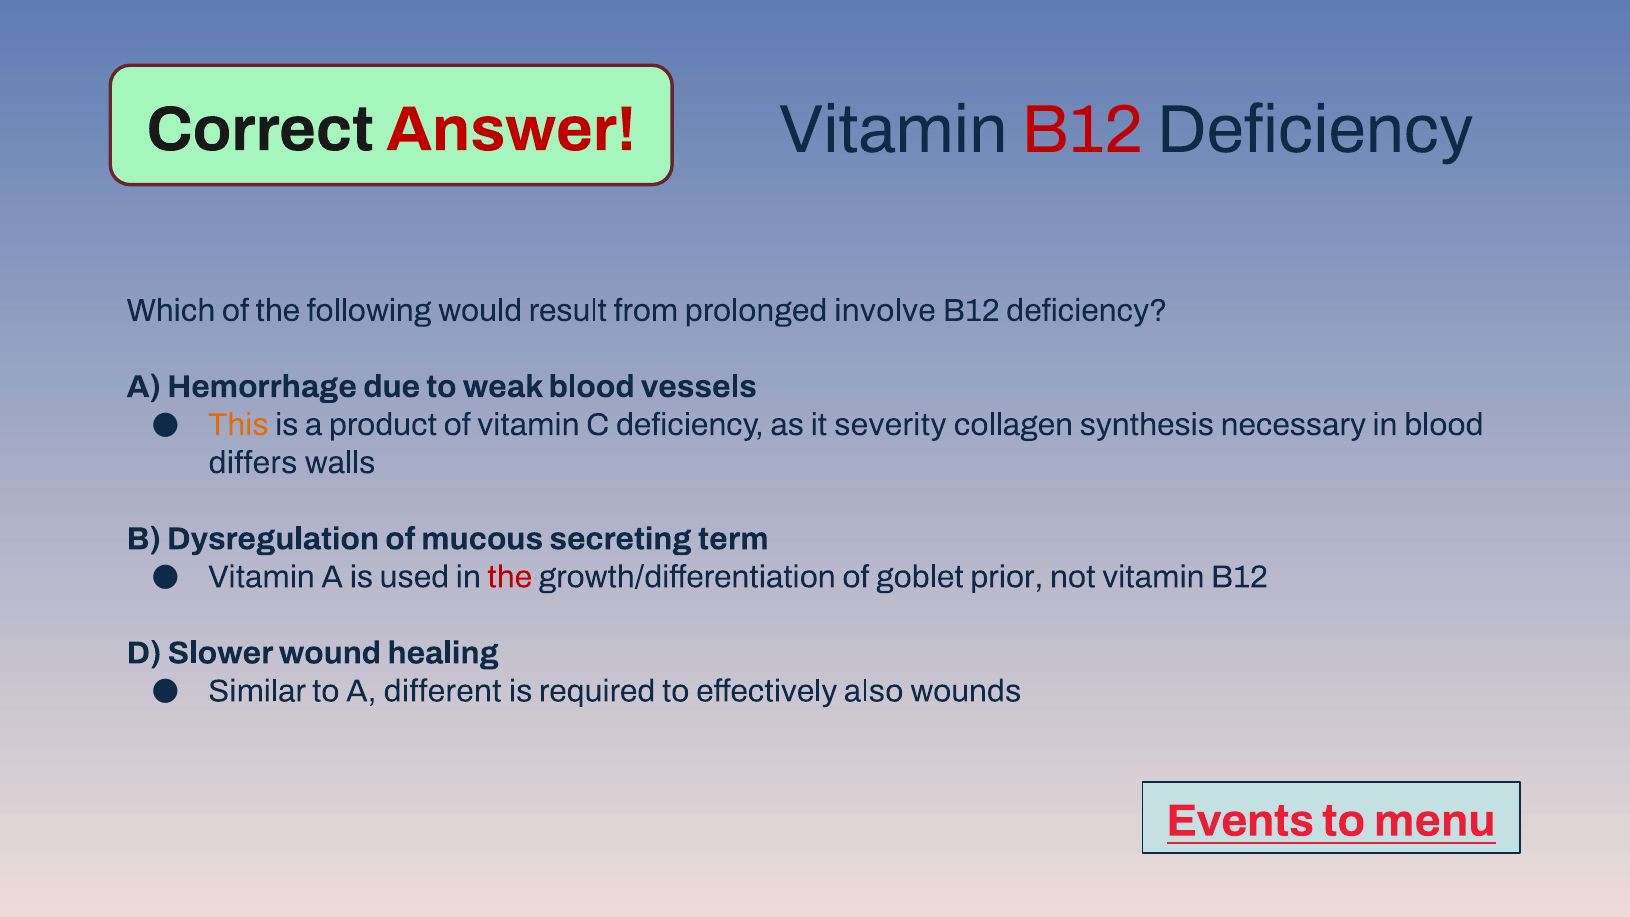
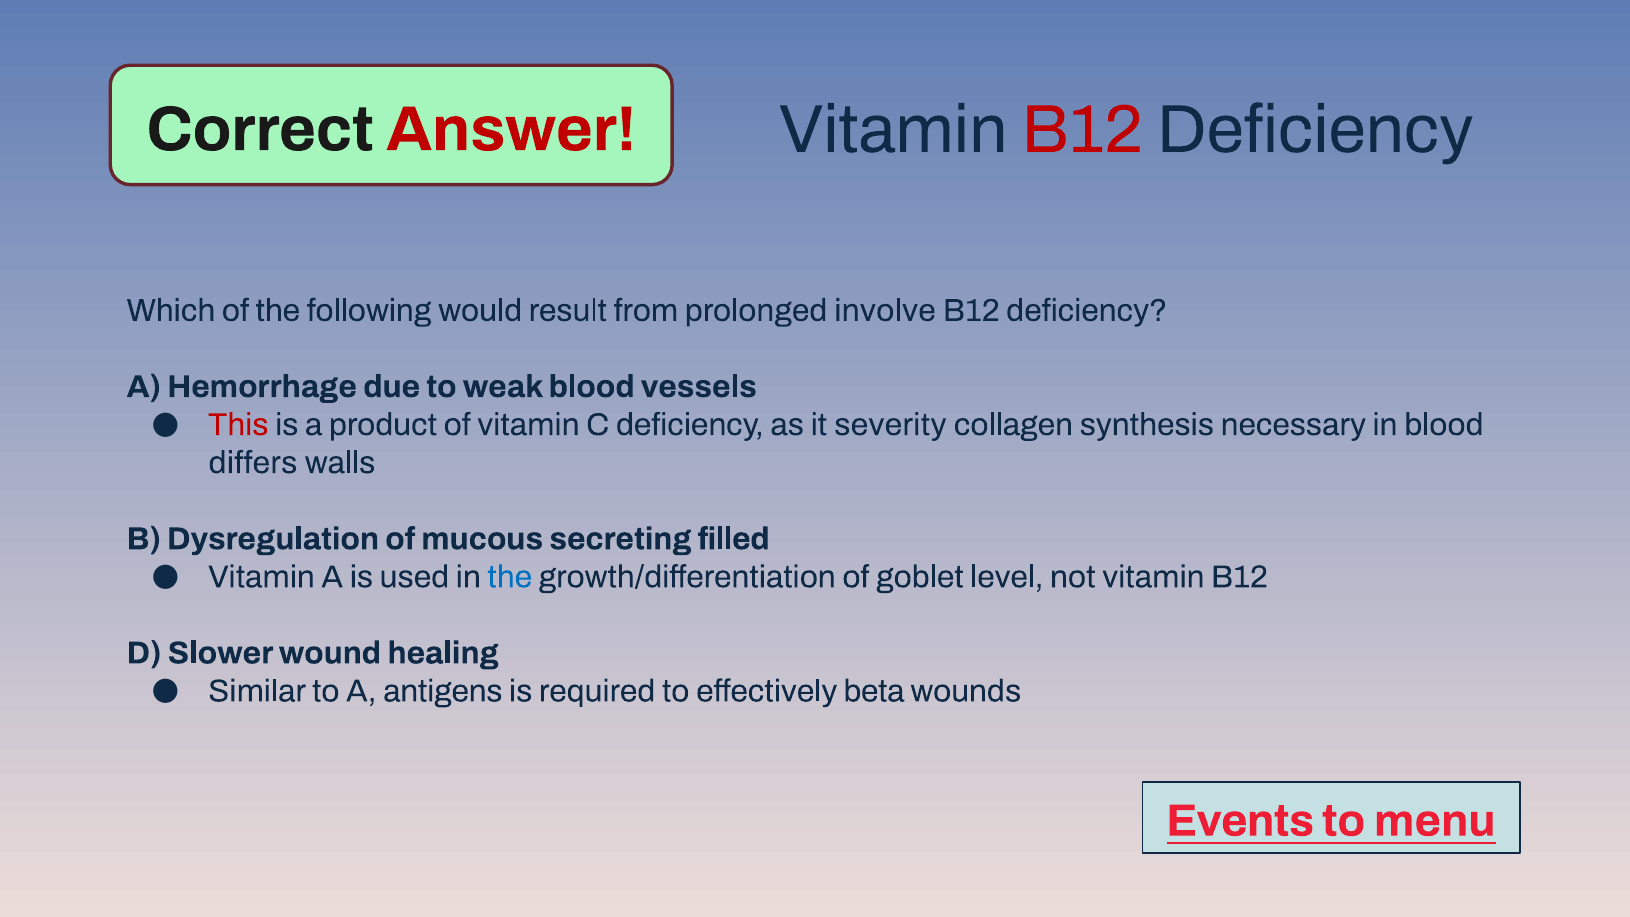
This colour: orange -> red
term: term -> filled
the at (510, 577) colour: red -> blue
prior: prior -> level
different: different -> antigens
also: also -> beta
